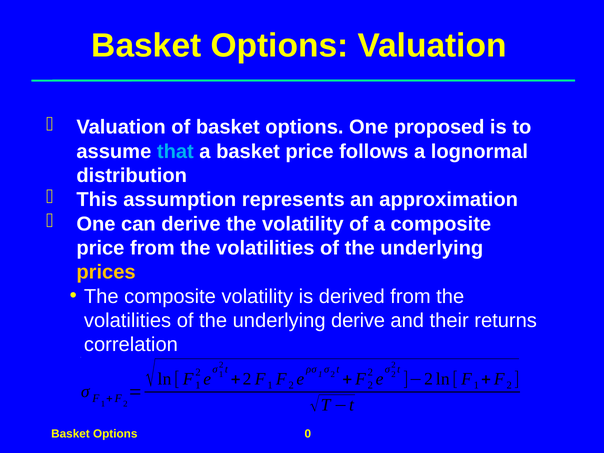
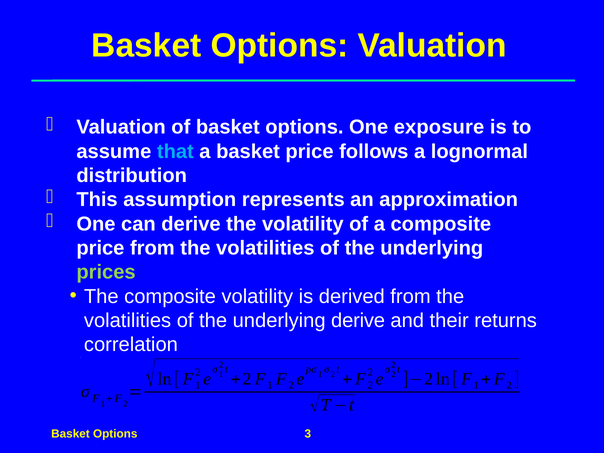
proposed: proposed -> exposure
prices colour: yellow -> light green
0: 0 -> 3
